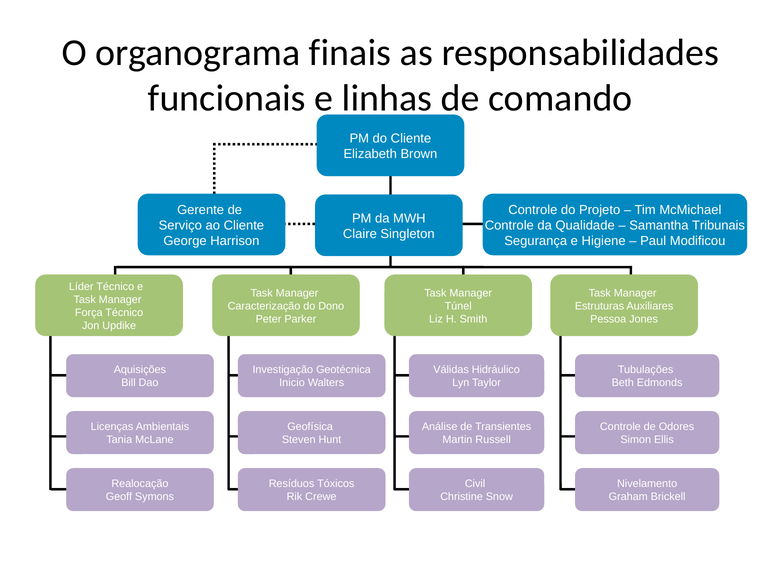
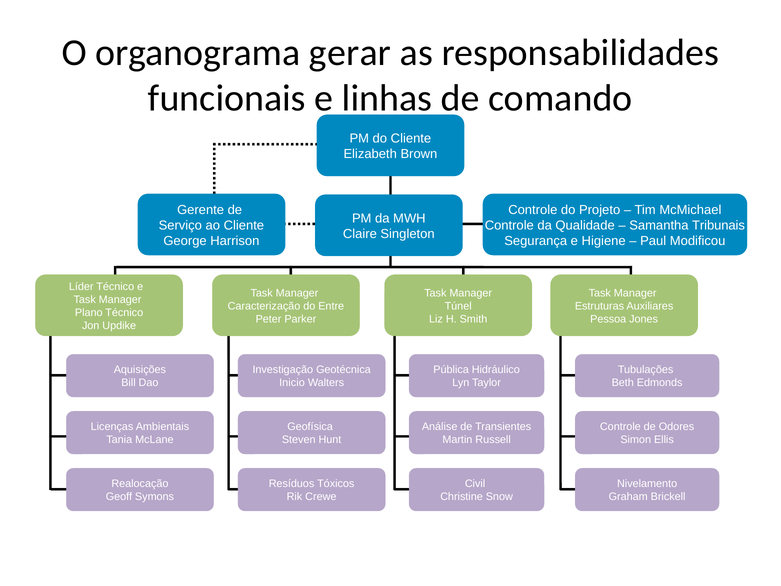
finais: finais -> gerar
Dono: Dono -> Entre
Força: Força -> Plano
Válidas: Válidas -> Pública
